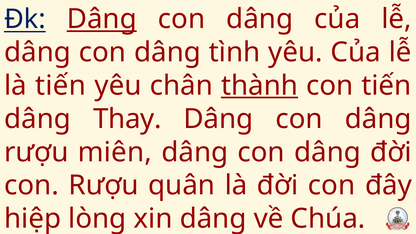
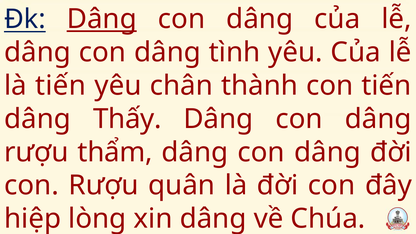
thành underline: present -> none
Thay: Thay -> Thấy
miên: miên -> thẩm
